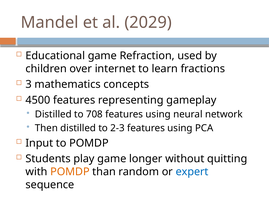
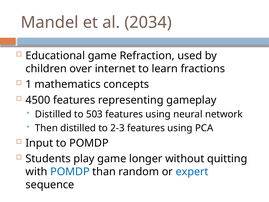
2029: 2029 -> 2034
3: 3 -> 1
708: 708 -> 503
POMDP at (70, 172) colour: orange -> blue
